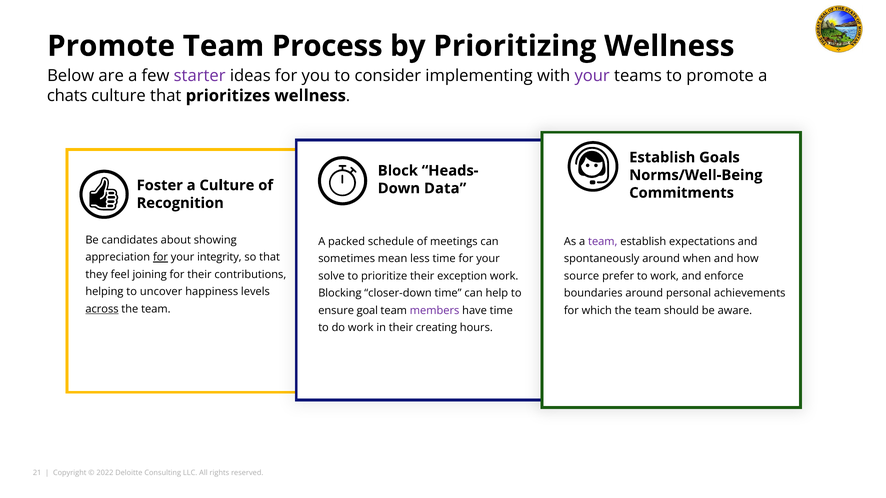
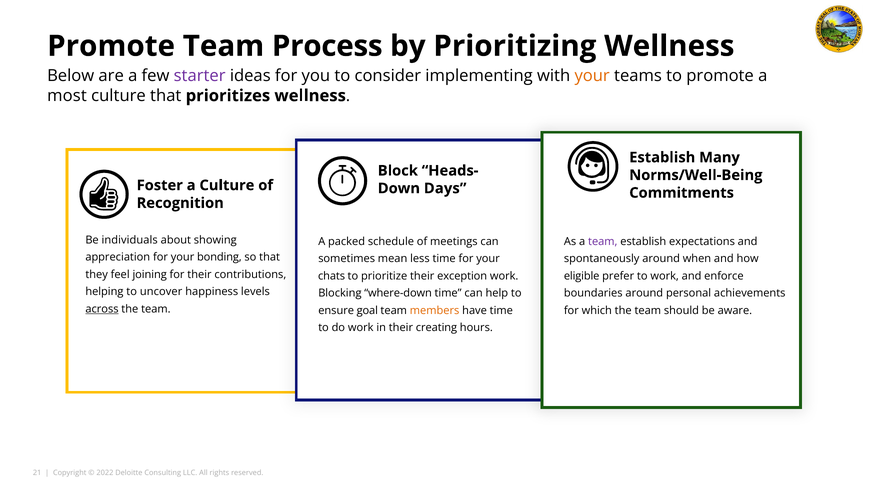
your at (592, 76) colour: purple -> orange
chats: chats -> most
Goals: Goals -> Many
Data: Data -> Days
candidates: candidates -> individuals
for at (160, 257) underline: present -> none
integrity: integrity -> bonding
solve: solve -> chats
source: source -> eligible
closer-down: closer-down -> where-down
members colour: purple -> orange
